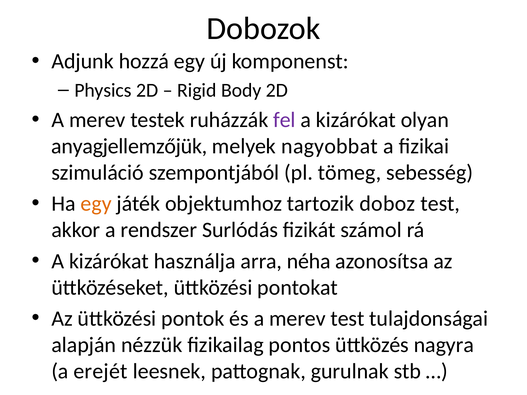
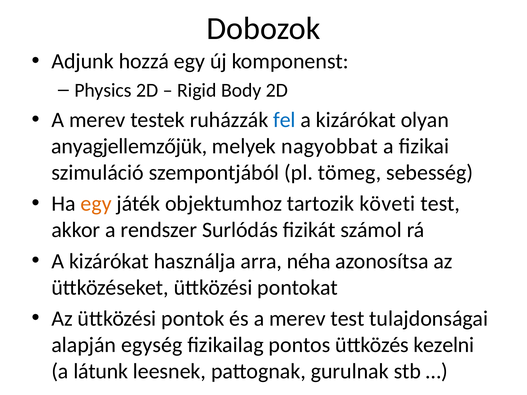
fel colour: purple -> blue
doboz: doboz -> követi
nézzük: nézzük -> egység
nagyra: nagyra -> kezelni
erejét: erejét -> látunk
